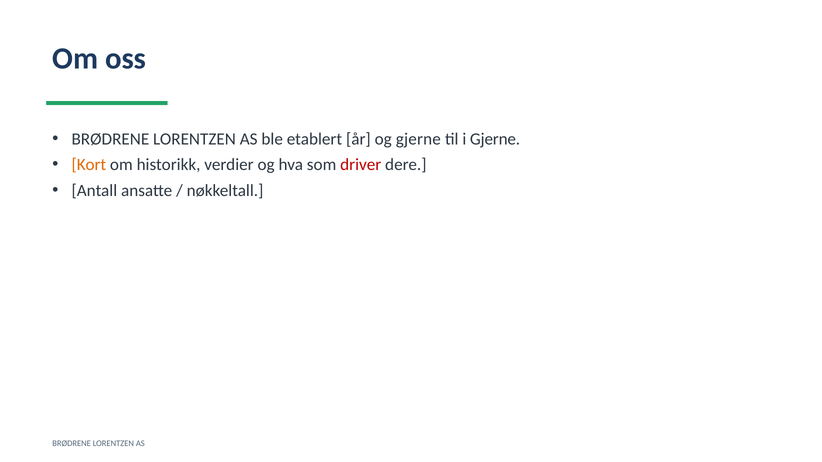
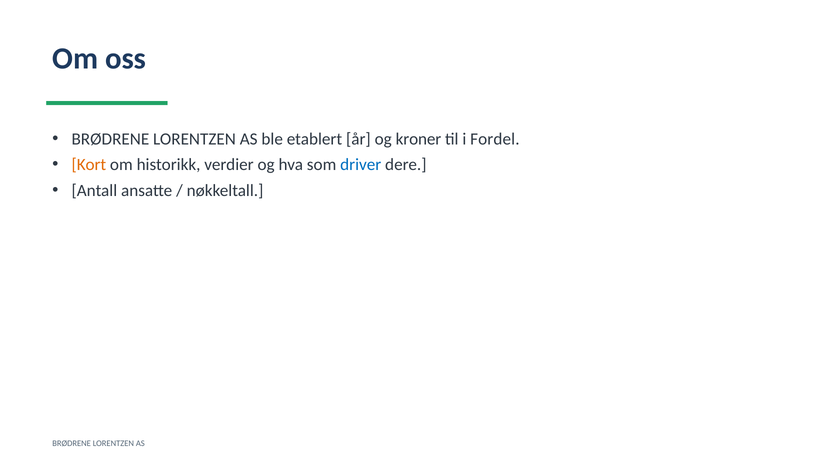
og gjerne: gjerne -> kroner
i Gjerne: Gjerne -> Fordel
driver colour: red -> blue
